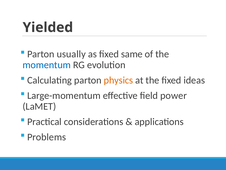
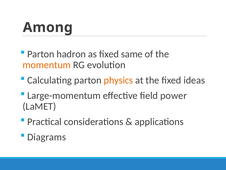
Yielded: Yielded -> Among
usually: usually -> hadron
momentum colour: blue -> orange
Problems: Problems -> Diagrams
